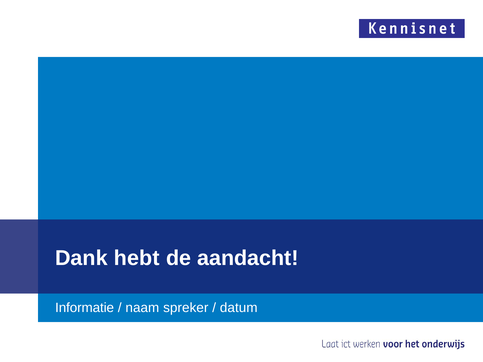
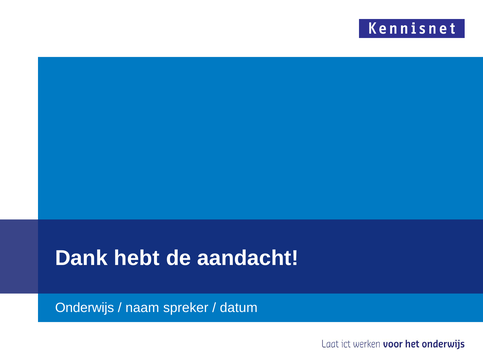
Informatie: Informatie -> Onderwijs
